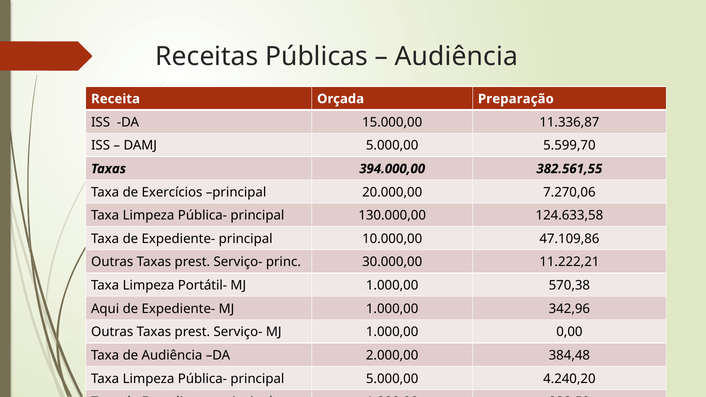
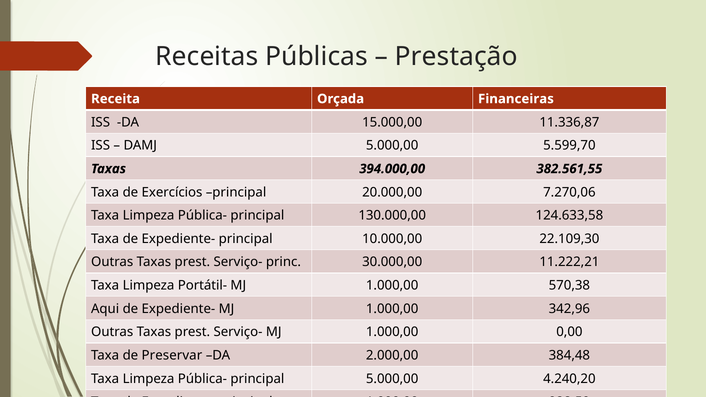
Audiência at (456, 57): Audiência -> Prestação
Preparação: Preparação -> Financeiras
47.109,86: 47.109,86 -> 22.109,30
de Audiência: Audiência -> Preservar
